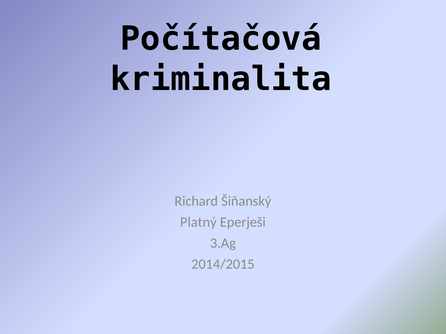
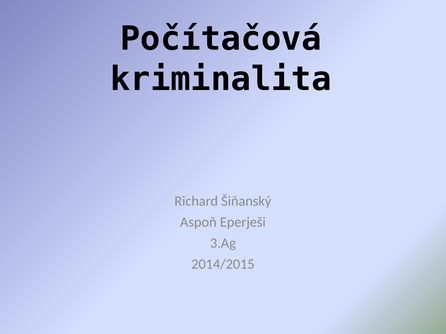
Platný: Platný -> Aspoň
